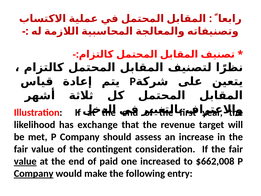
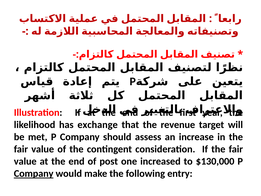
value at (25, 161) underline: present -> none
paid: paid -> post
$662,008: $662,008 -> $130,000
